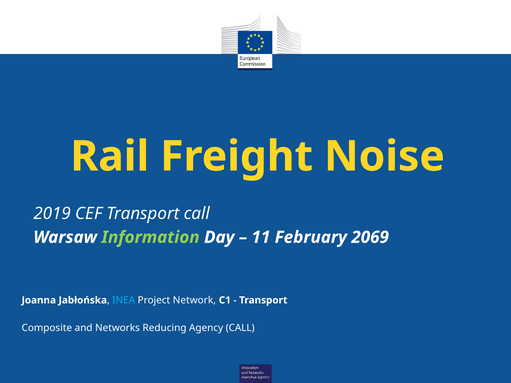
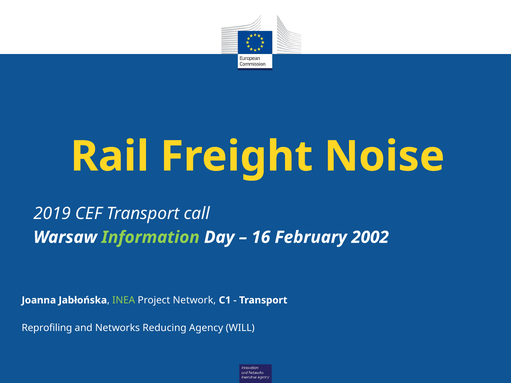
11: 11 -> 16
2069: 2069 -> 2002
INEA colour: light blue -> light green
Composite: Composite -> Reprofiling
Agency CALL: CALL -> WILL
